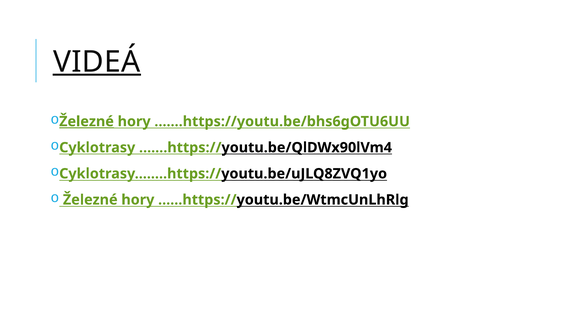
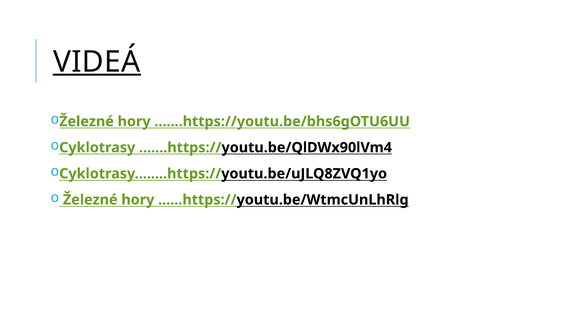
Železné at (87, 121) underline: present -> none
